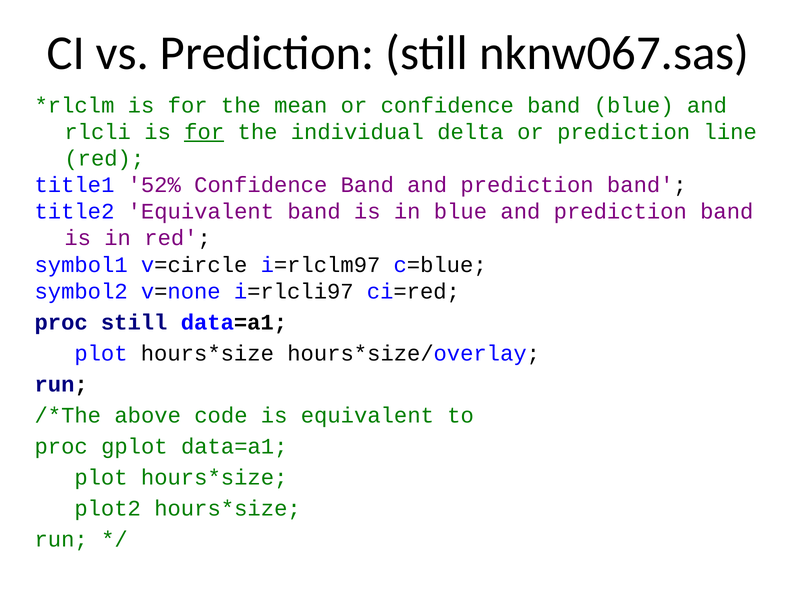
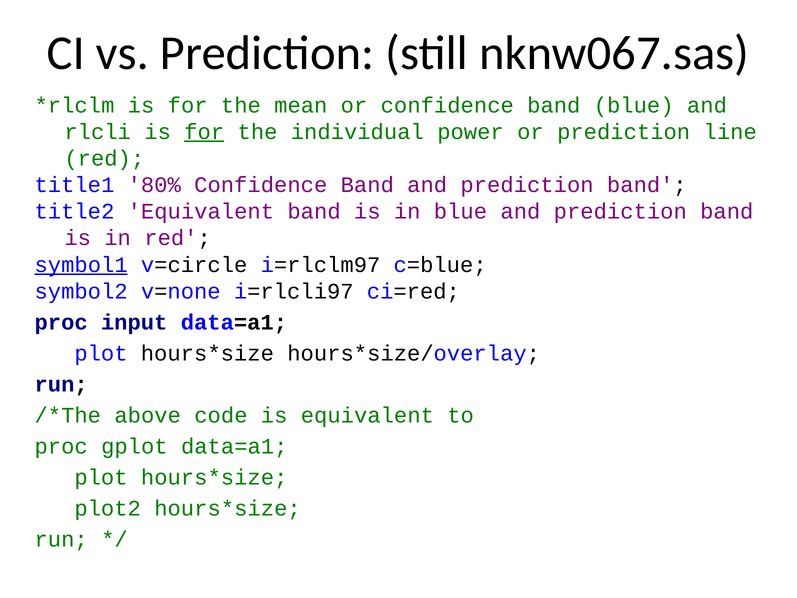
delta: delta -> power
52%: 52% -> 80%
symbol1 underline: none -> present
proc still: still -> input
